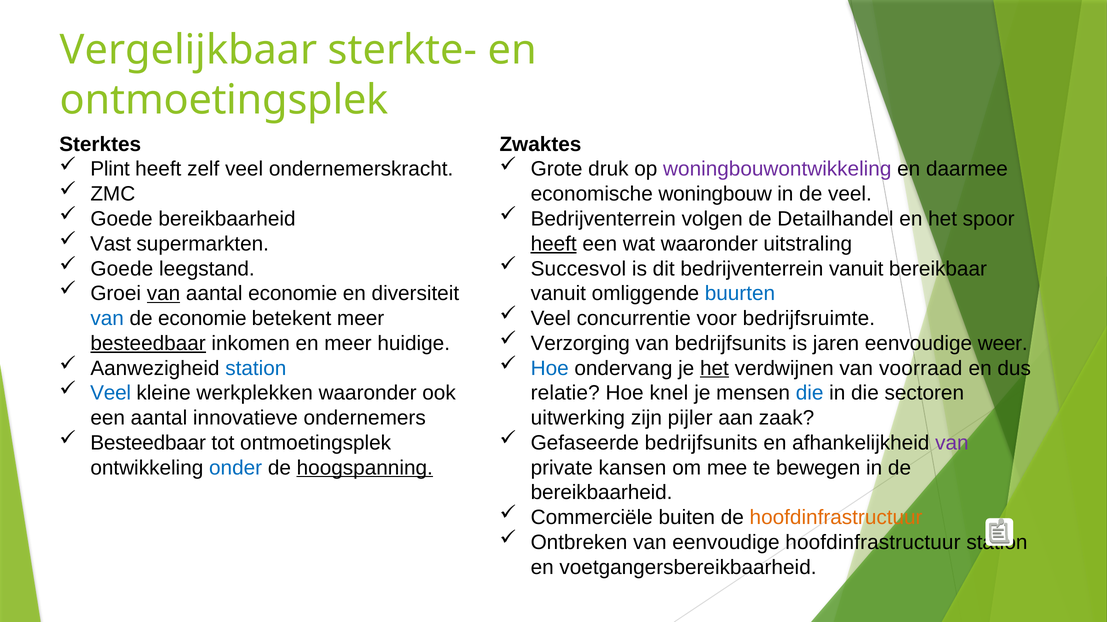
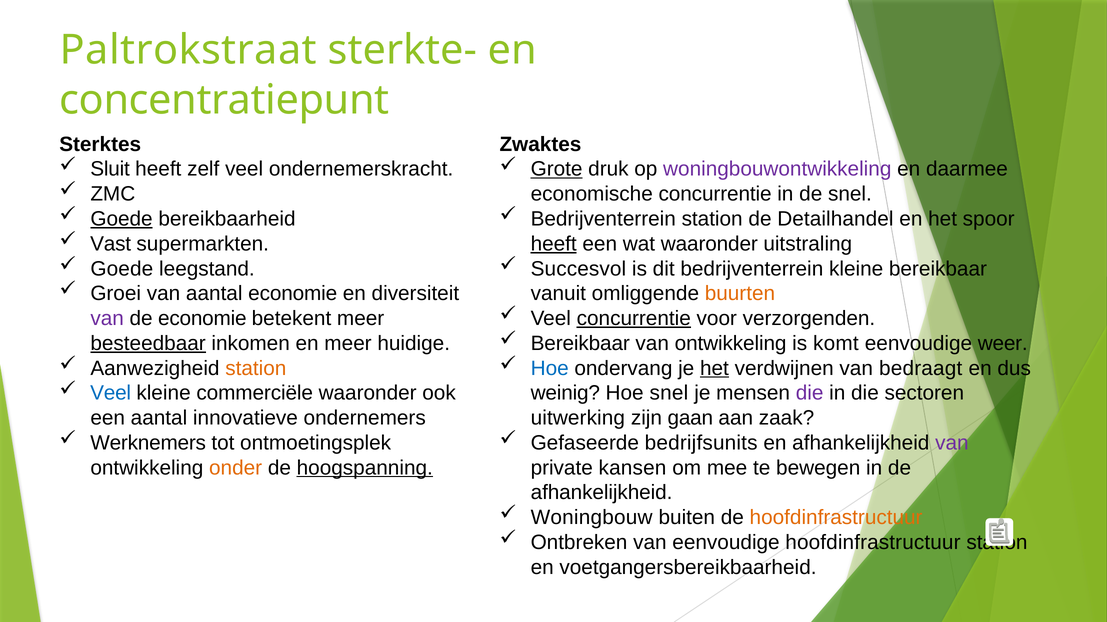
Vergelijkbaar: Vergelijkbaar -> Paltrokstraat
ontmoetingsplek at (224, 100): ontmoetingsplek -> concentratiepunt
Plint: Plint -> Sluit
Grote underline: none -> present
economische woningbouw: woningbouw -> concurrentie
de veel: veel -> snel
Goede at (122, 219) underline: none -> present
Bedrijventerrein volgen: volgen -> station
bedrijventerrein vanuit: vanuit -> kleine
van at (163, 294) underline: present -> none
buurten colour: blue -> orange
concurrentie at (634, 319) underline: none -> present
bedrijfsruimte: bedrijfsruimte -> verzorgenden
van at (107, 319) colour: blue -> purple
Verzorging at (580, 344): Verzorging -> Bereikbaar
van bedrijfsunits: bedrijfsunits -> ontwikkeling
jaren: jaren -> komt
station at (256, 369) colour: blue -> orange
voorraad: voorraad -> bedraagt
werkplekken: werkplekken -> commerciële
relatie: relatie -> weinig
Hoe knel: knel -> snel
die at (810, 393) colour: blue -> purple
pijler: pijler -> gaan
Besteedbaar at (148, 443): Besteedbaar -> Werknemers
onder colour: blue -> orange
bereikbaarheid at (602, 493): bereikbaarheid -> afhankelijkheid
Commerciële: Commerciële -> Woningbouw
